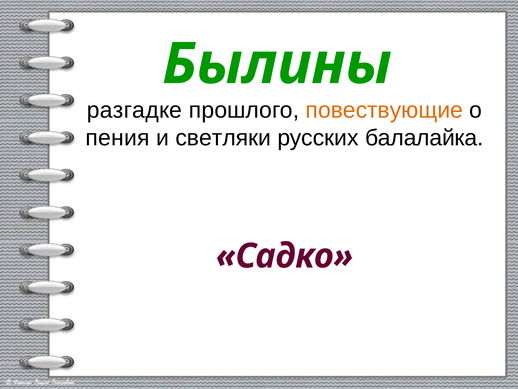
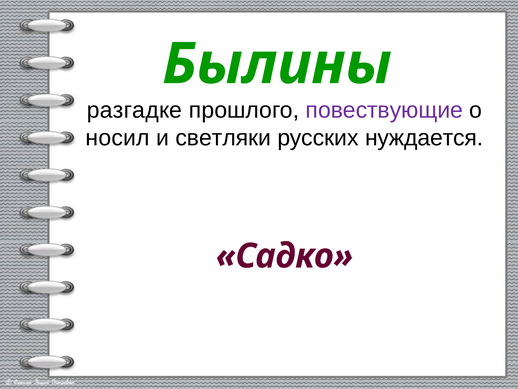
повествующие colour: orange -> purple
пения: пения -> носил
балалайка: балалайка -> нуждается
